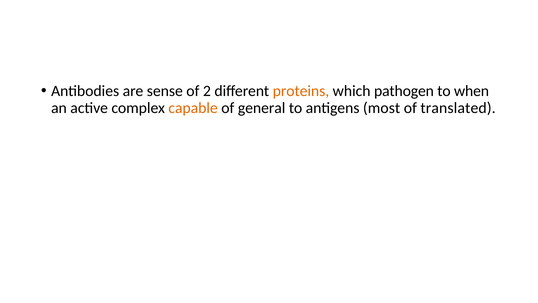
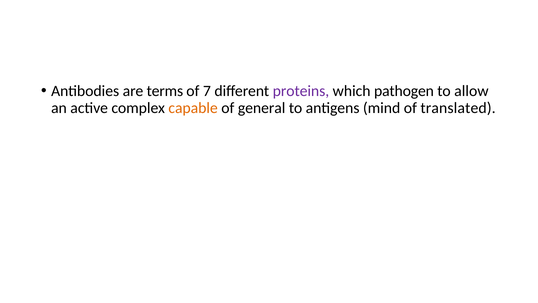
sense: sense -> terms
2: 2 -> 7
proteins colour: orange -> purple
when: when -> allow
most: most -> mind
